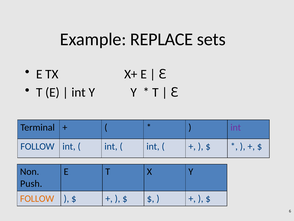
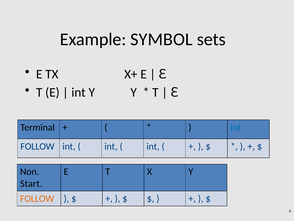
REPLACE: REPLACE -> SYMBOL
int at (236, 127) colour: purple -> blue
Push: Push -> Start
